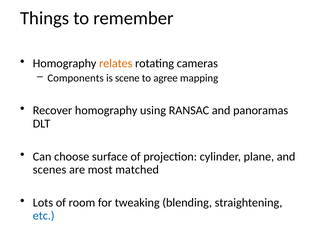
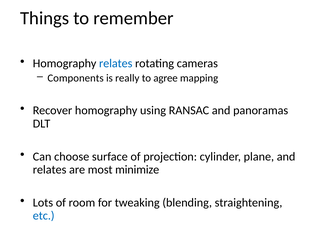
relates at (116, 63) colour: orange -> blue
scene: scene -> really
scenes at (50, 170): scenes -> relates
matched: matched -> minimize
